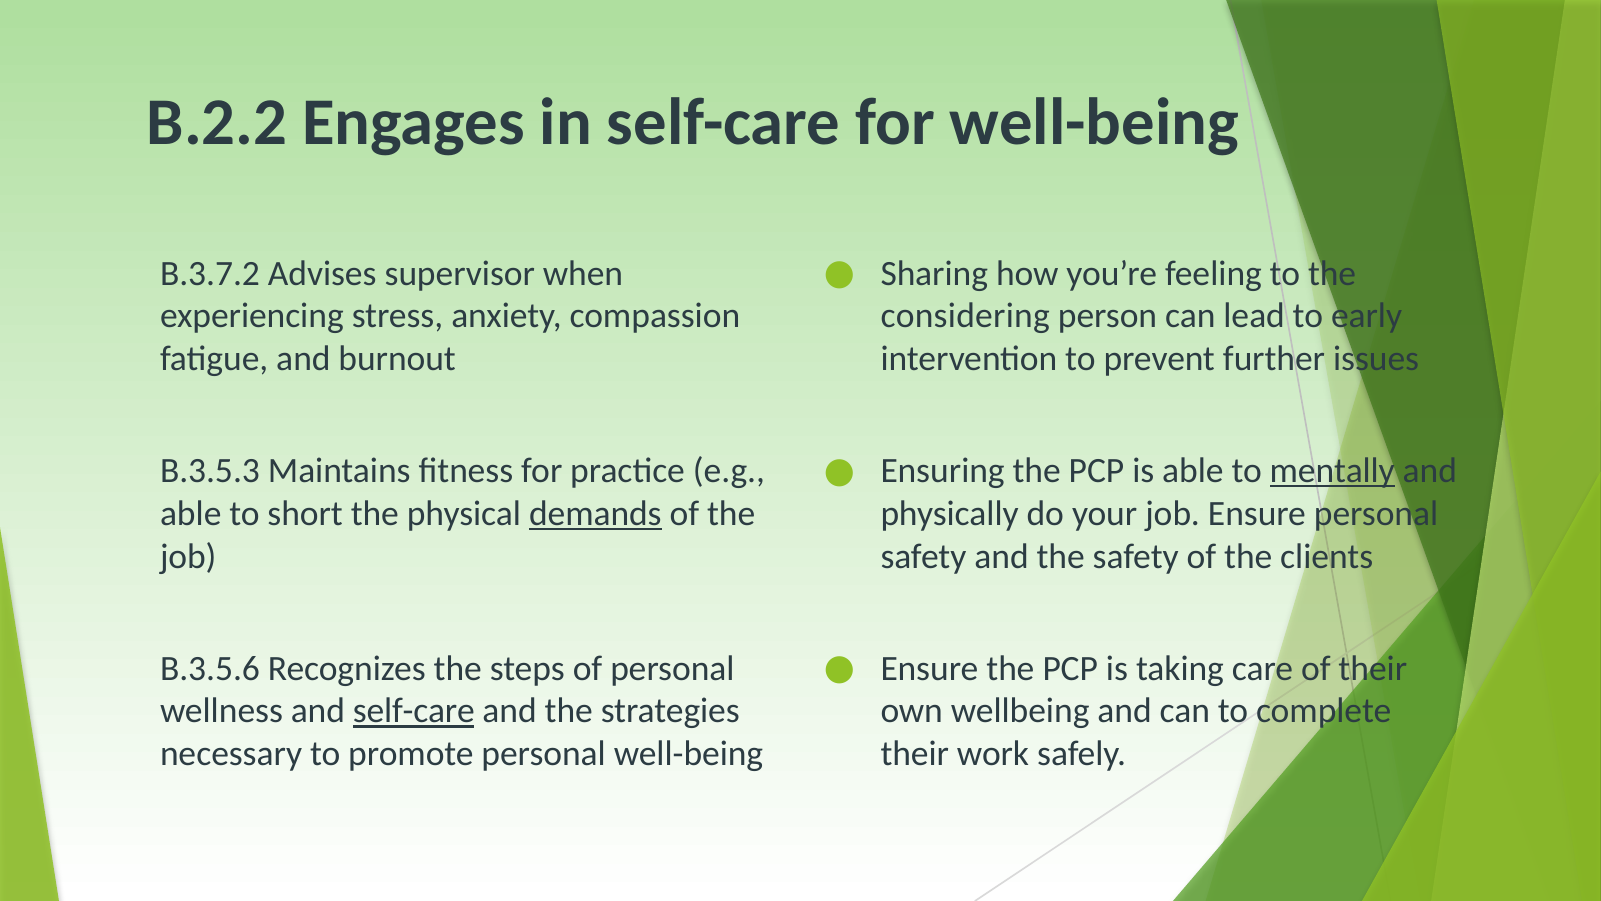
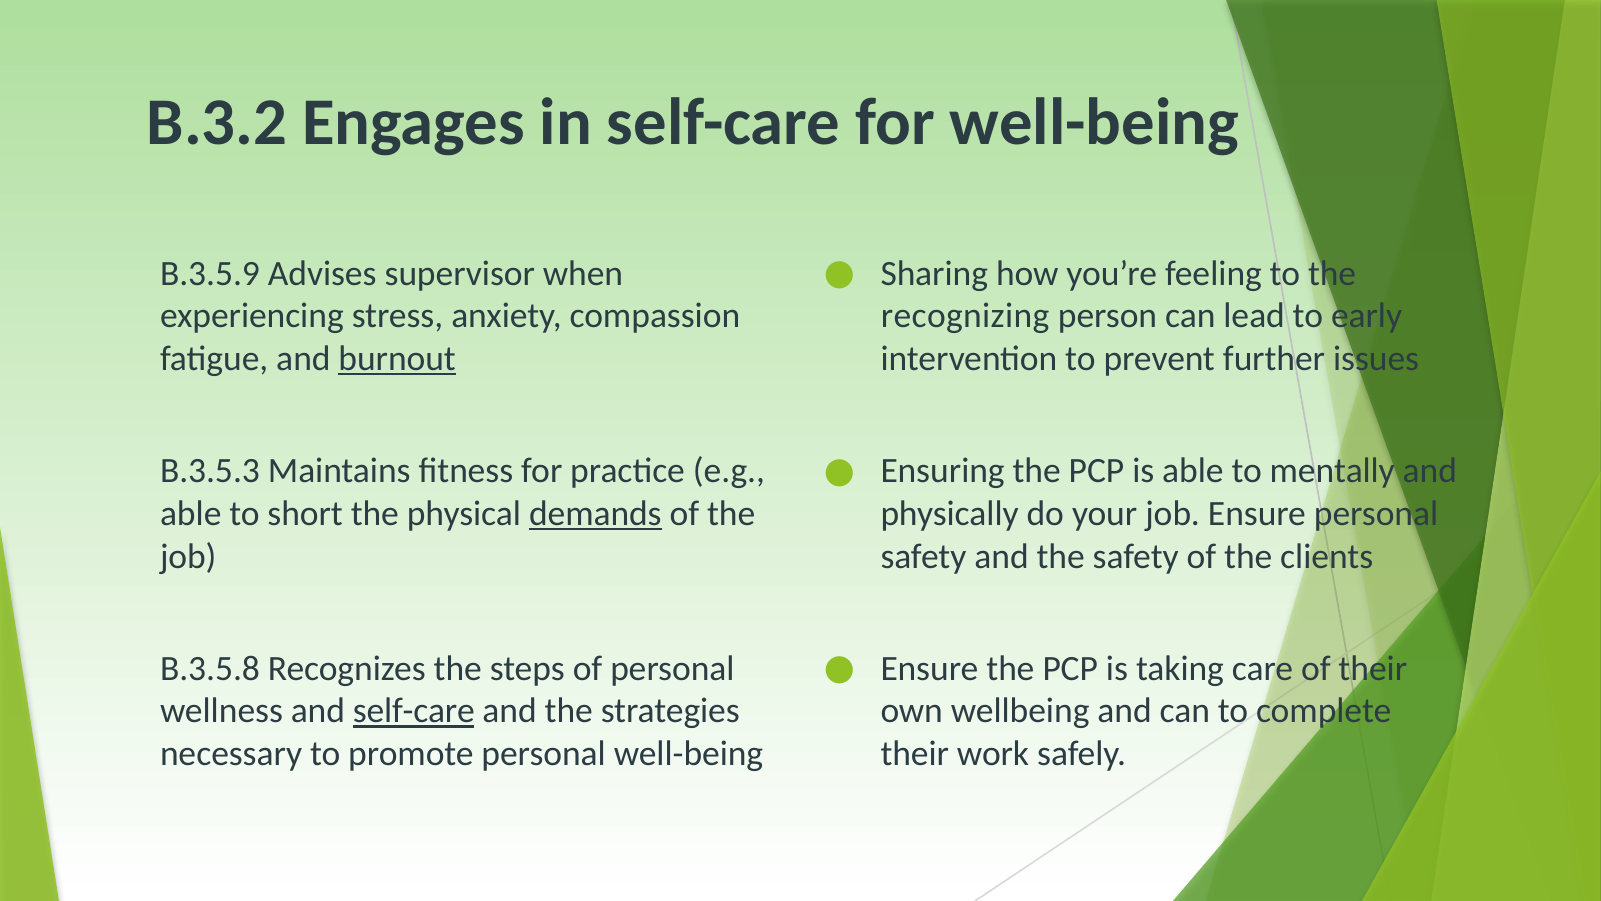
B.2.2: B.2.2 -> B.3.2
B.3.7.2: B.3.7.2 -> B.3.5.9
considering: considering -> recognizing
burnout underline: none -> present
mentally underline: present -> none
B.3.5.6: B.3.5.6 -> B.3.5.8
